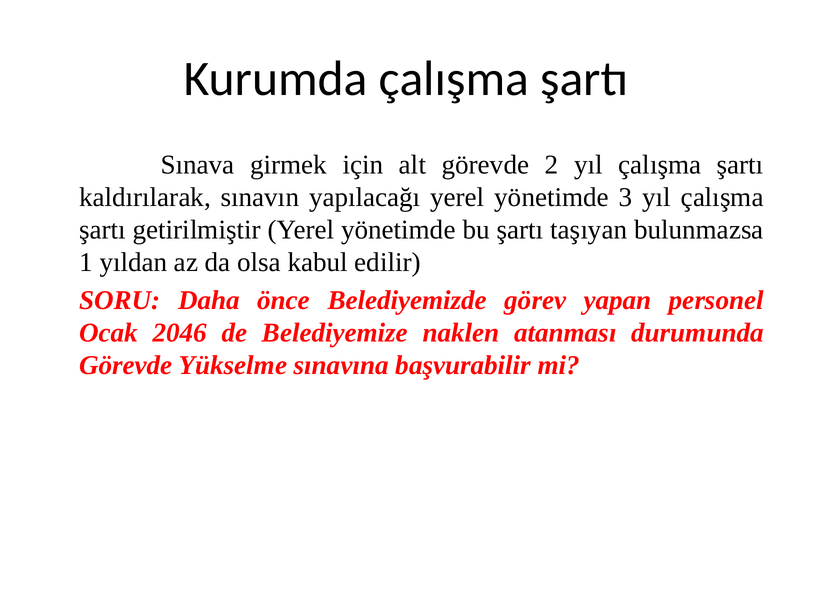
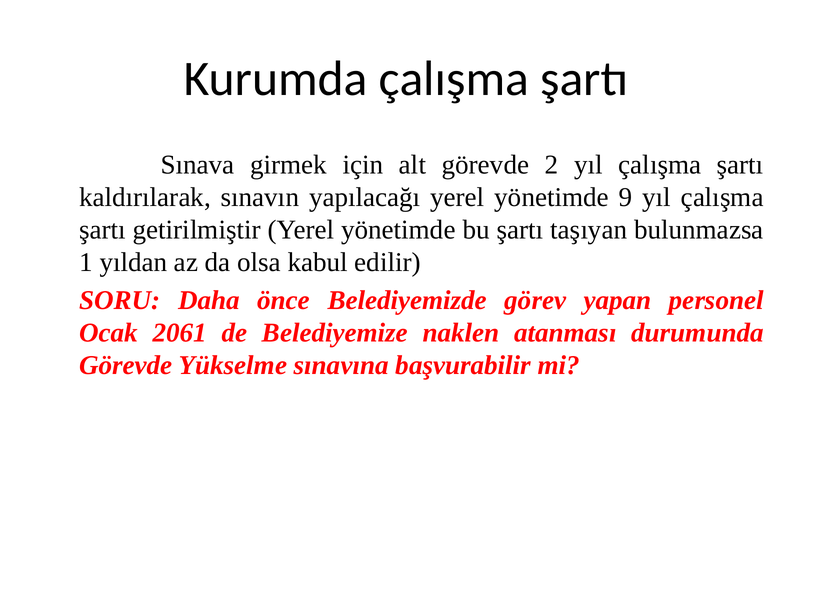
3: 3 -> 9
2046: 2046 -> 2061
